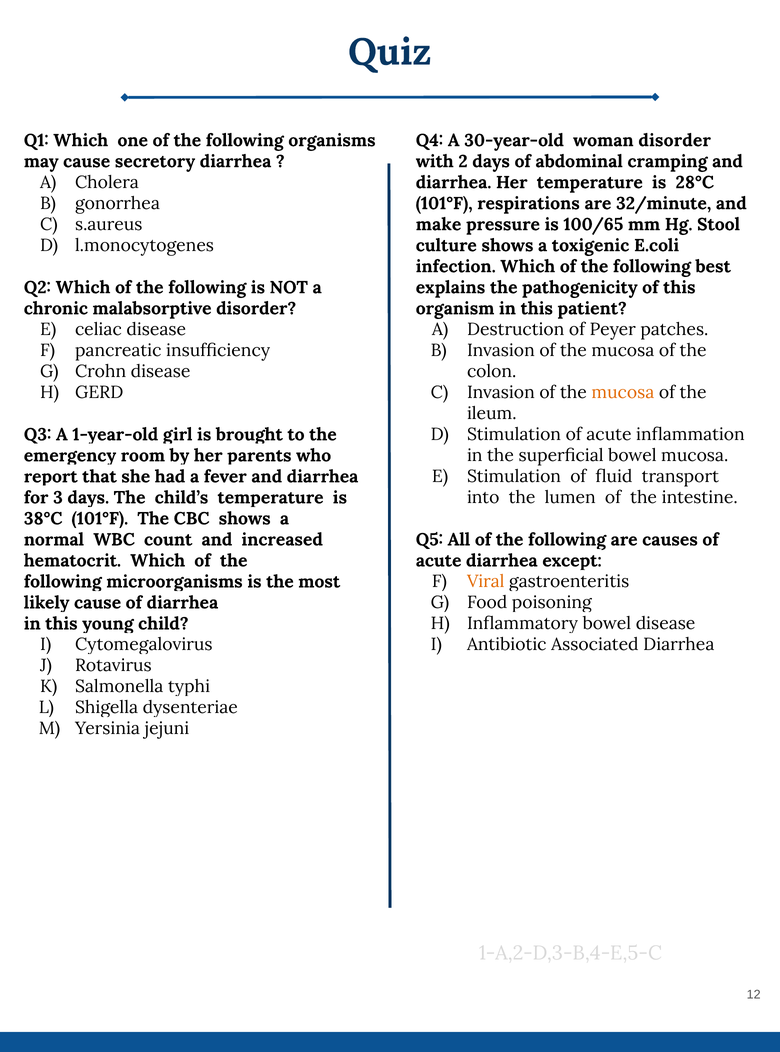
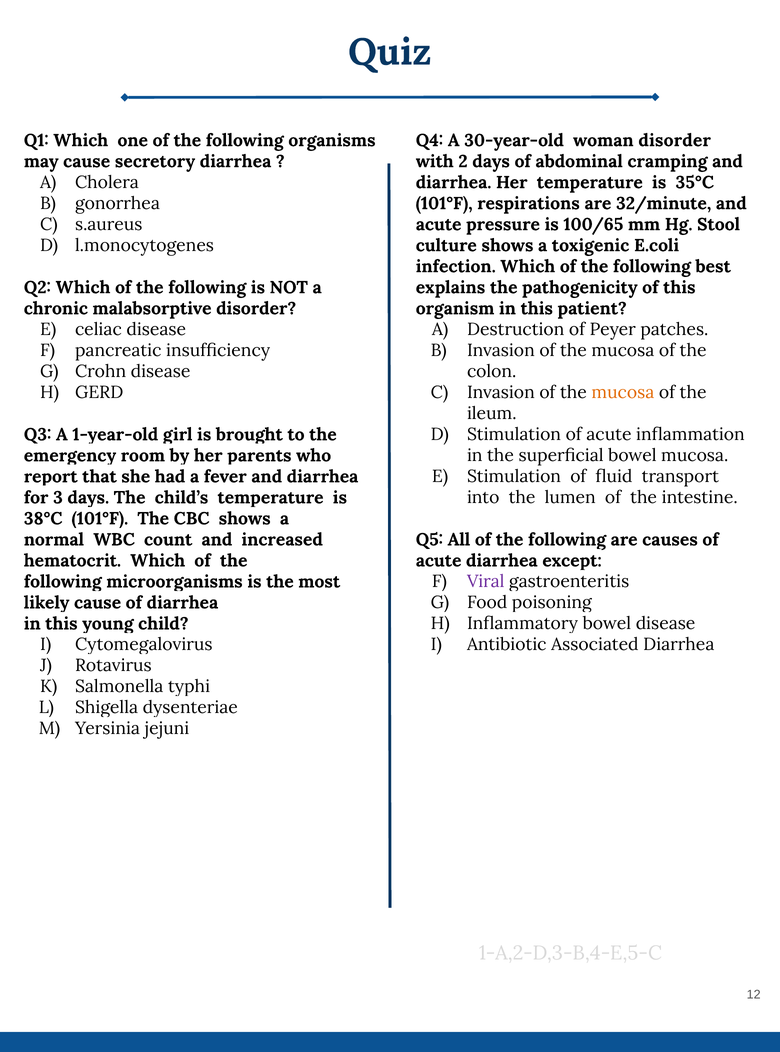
28°C: 28°C -> 35°C
make at (439, 225): make -> acute
Viral colour: orange -> purple
